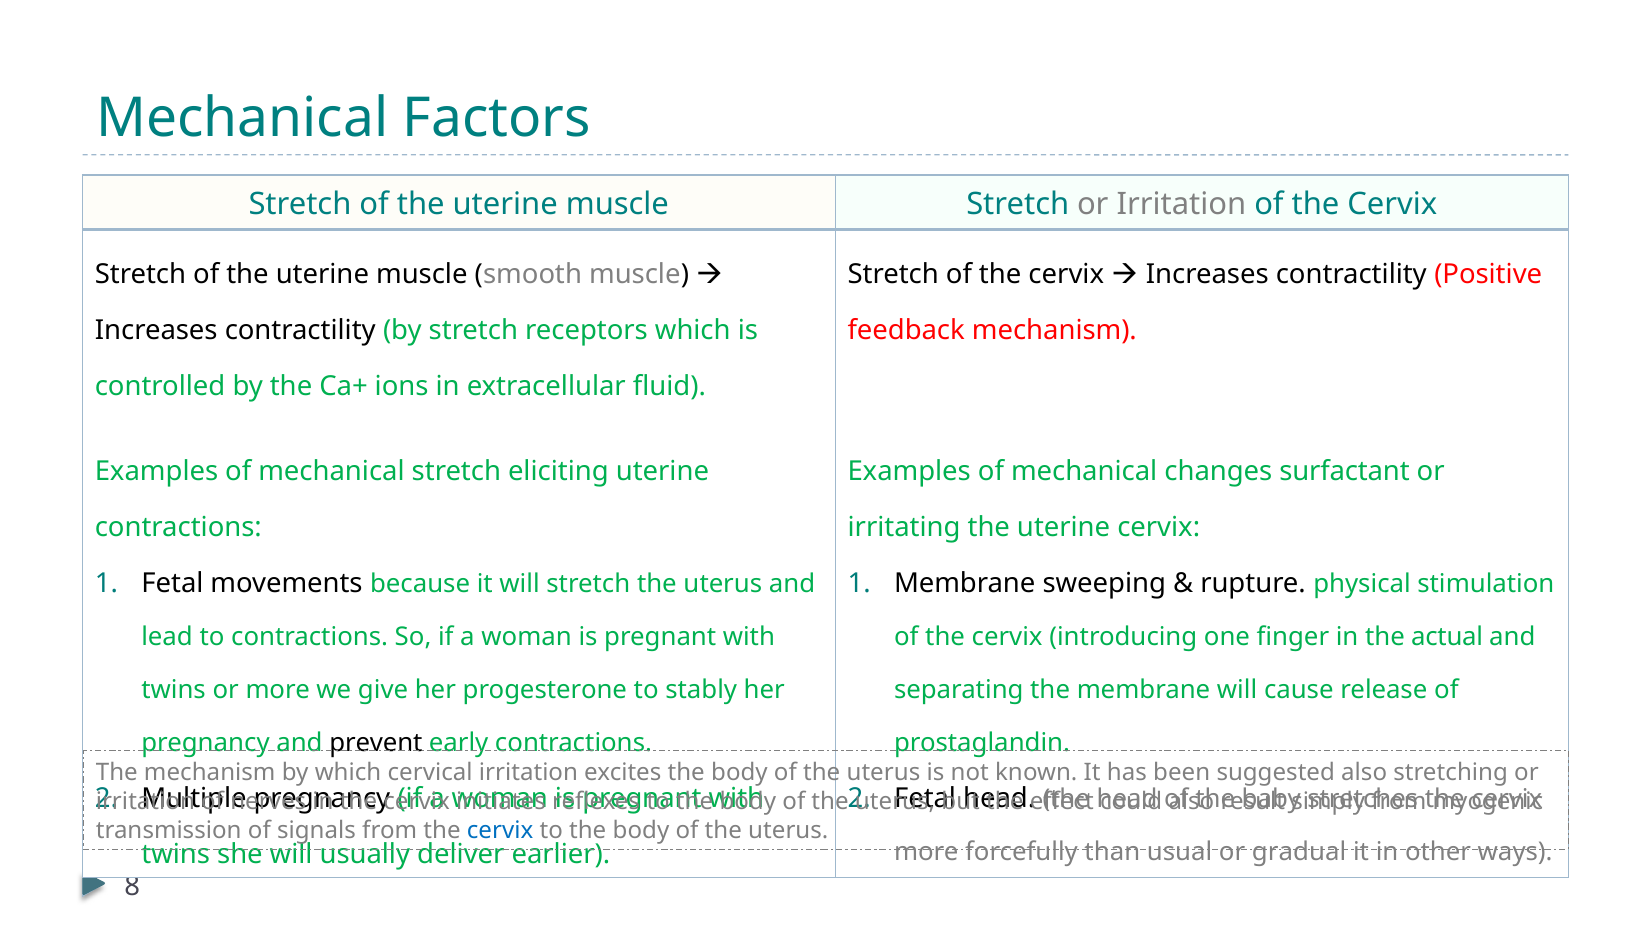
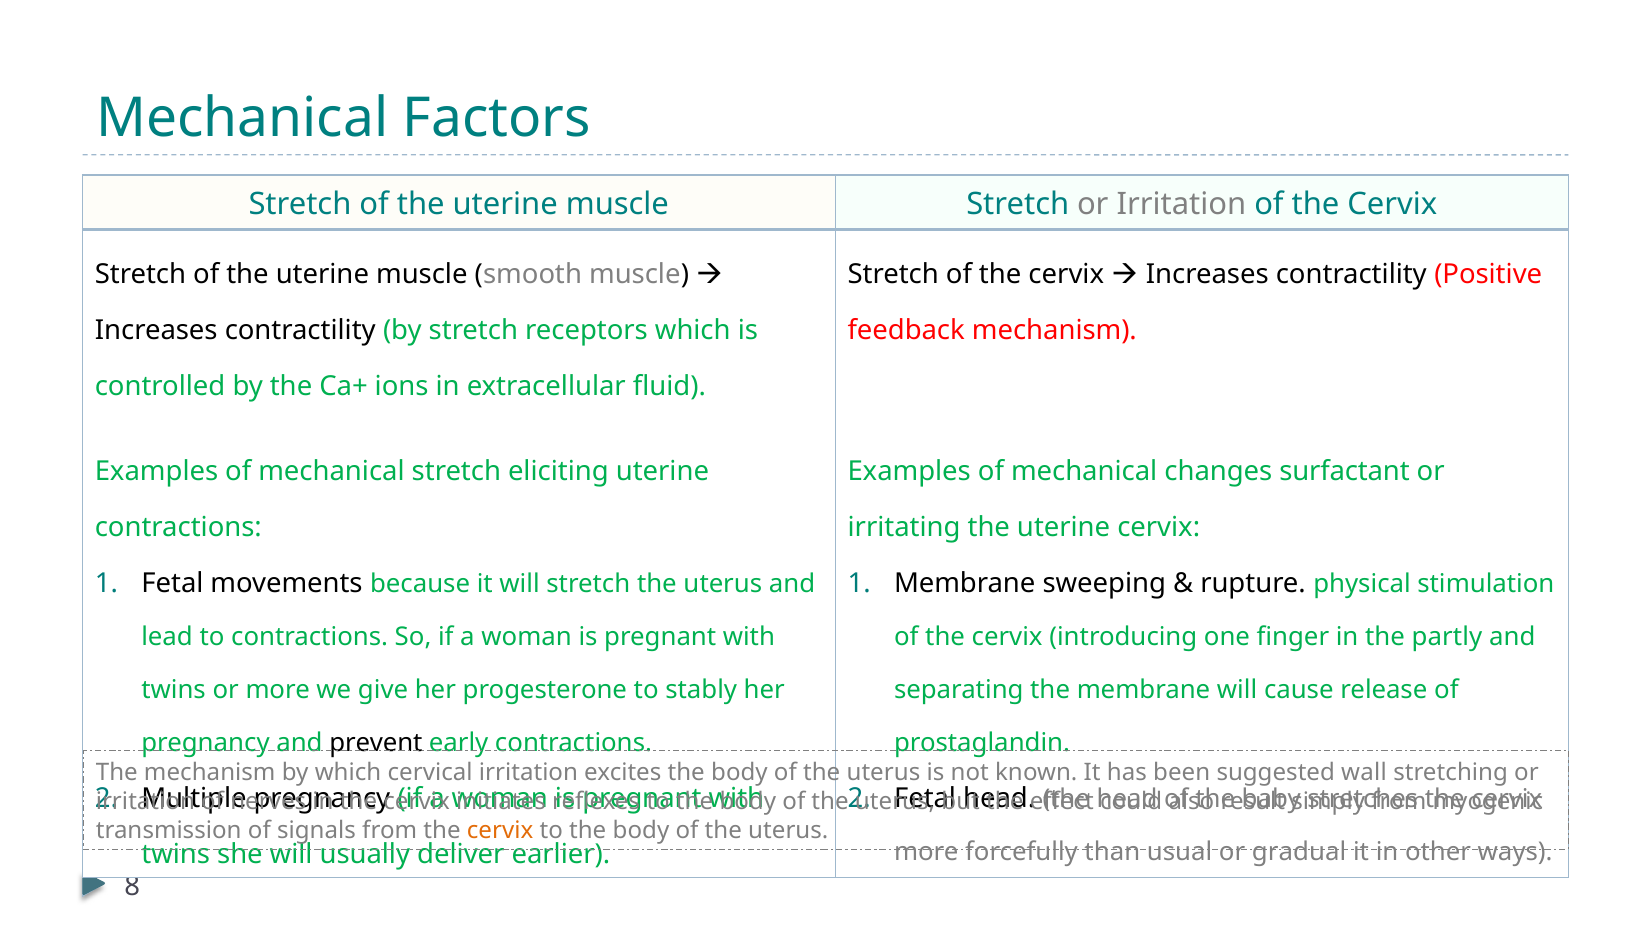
actual: actual -> partly
suggested also: also -> wall
cervix at (500, 830) colour: blue -> orange
